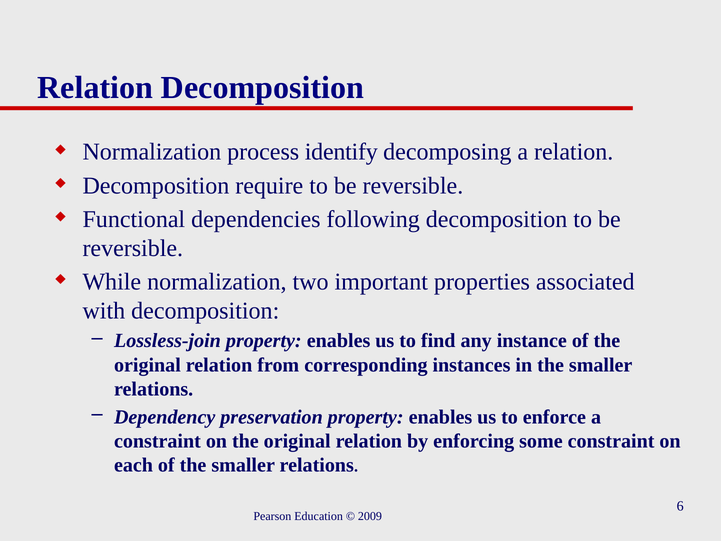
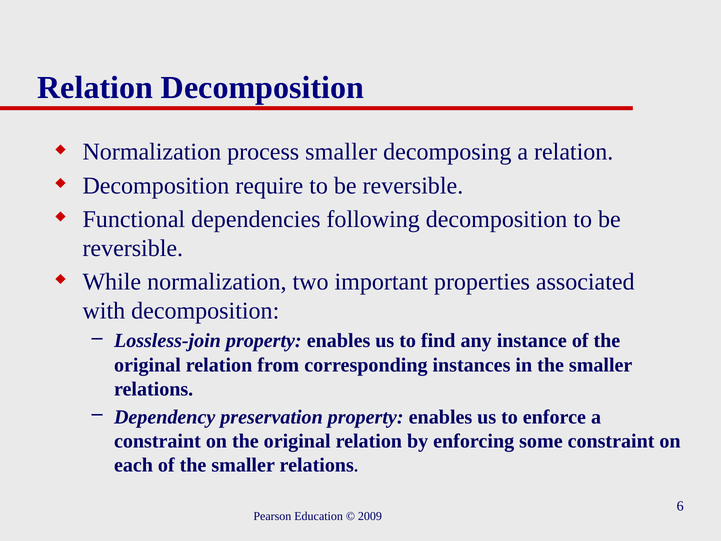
process identify: identify -> smaller
